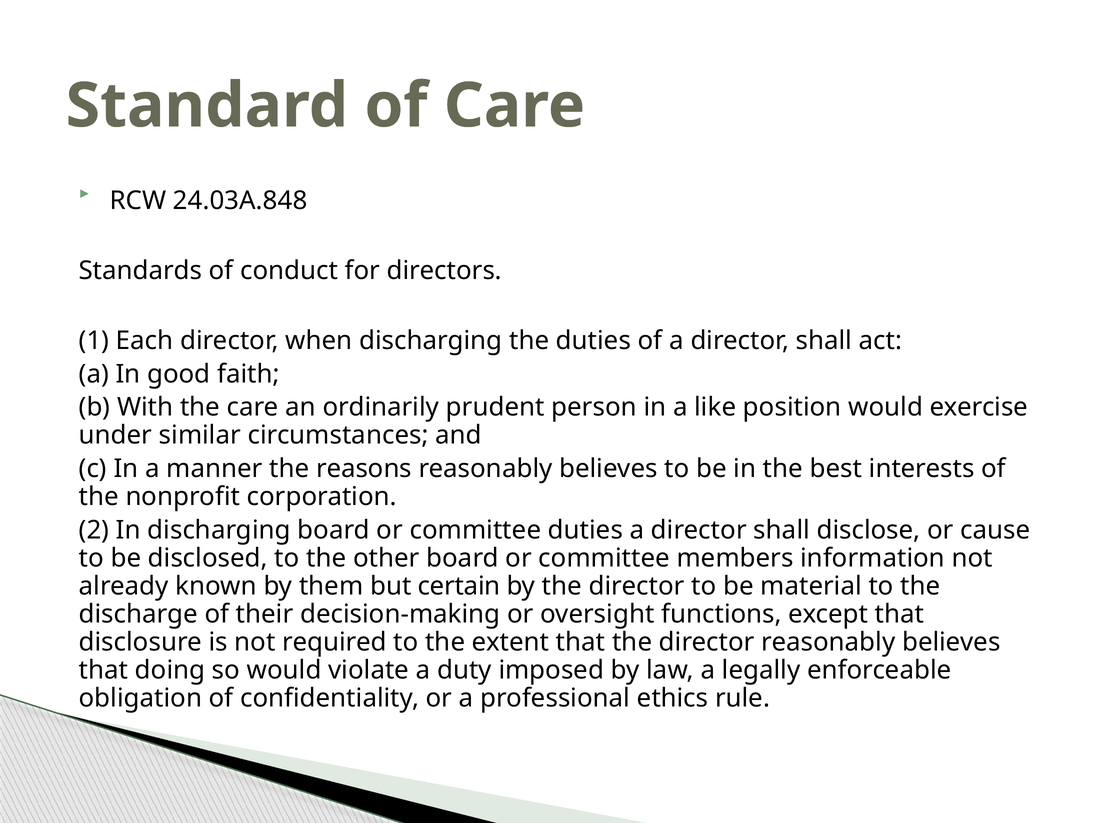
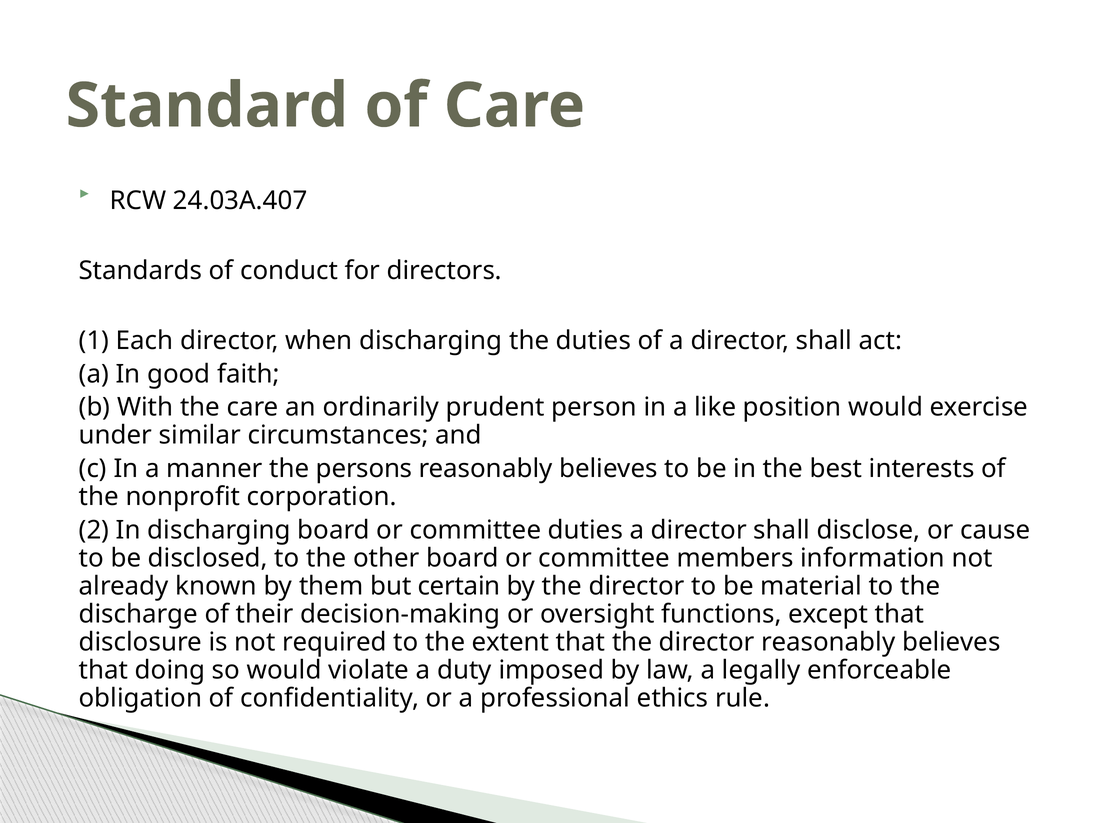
24.03A.848: 24.03A.848 -> 24.03A.407
reasons: reasons -> persons
